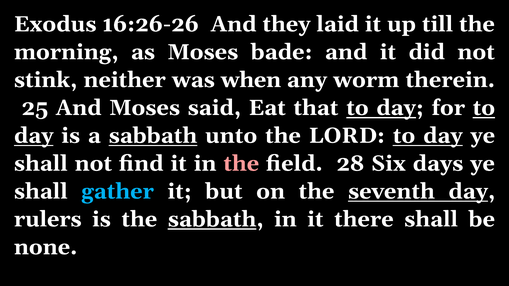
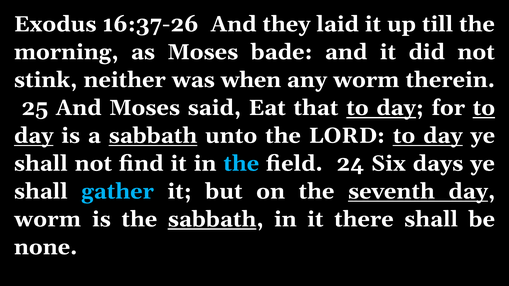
16:26-26: 16:26-26 -> 16:37-26
the at (241, 164) colour: pink -> light blue
28: 28 -> 24
rulers at (48, 219): rulers -> worm
